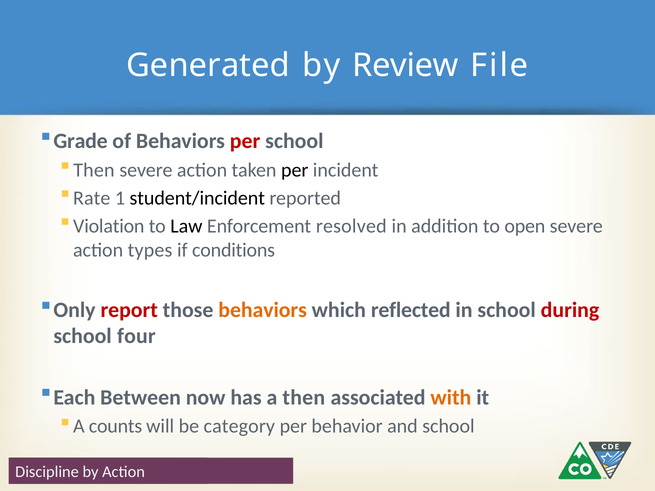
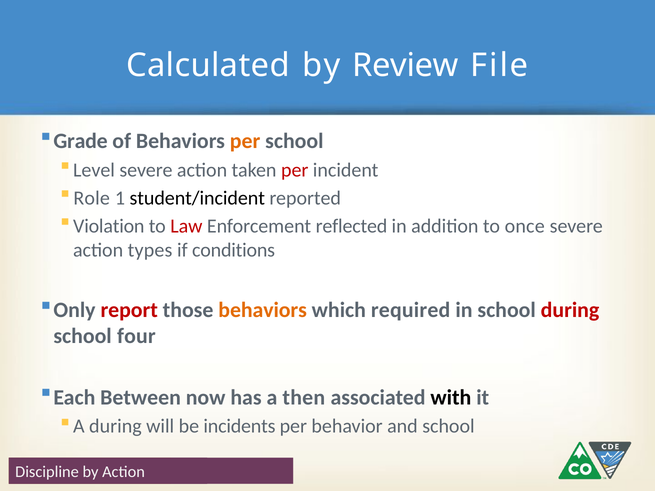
Generated: Generated -> Calculated
per at (245, 141) colour: red -> orange
Then at (94, 170): Then -> Level
per at (295, 170) colour: black -> red
Rate: Rate -> Role
Law colour: black -> red
resolved: resolved -> reflected
open: open -> once
reflected: reflected -> required
with colour: orange -> black
A counts: counts -> during
category: category -> incidents
